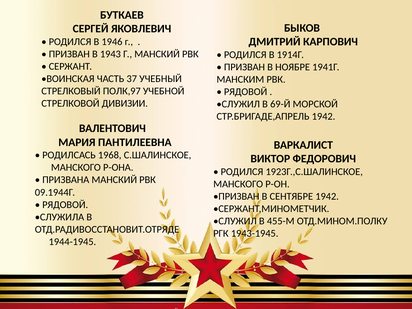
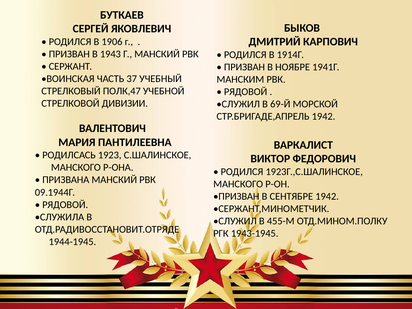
1946: 1946 -> 1906
ПОЛК,97: ПОЛК,97 -> ПОЛК,47
1968: 1968 -> 1923
